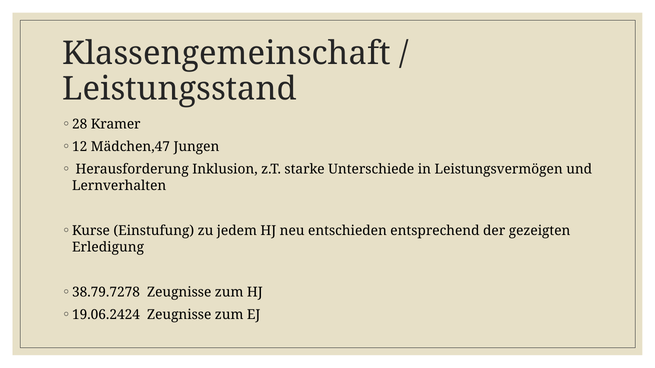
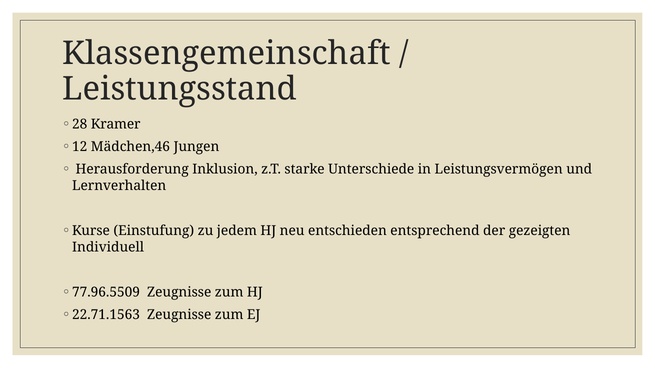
Mädchen,47: Mädchen,47 -> Mädchen,46
Erledigung: Erledigung -> Individuell
38.79.7278: 38.79.7278 -> 77.96.5509
19.06.2424: 19.06.2424 -> 22.71.1563
